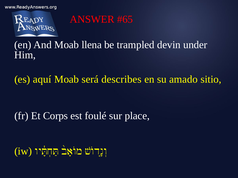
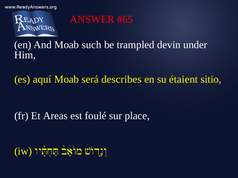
llena: llena -> such
amado: amado -> étaient
Corps: Corps -> Areas
